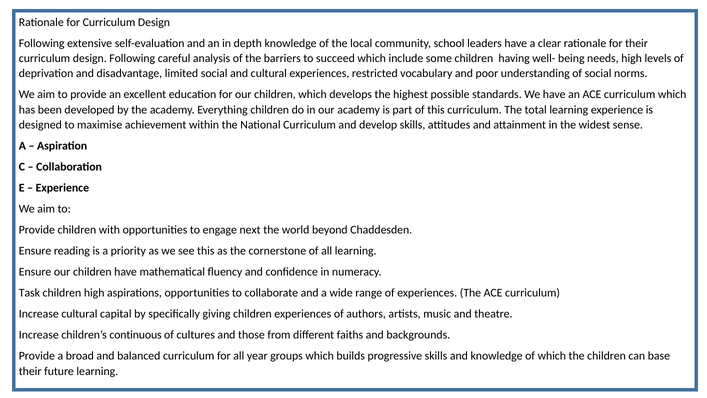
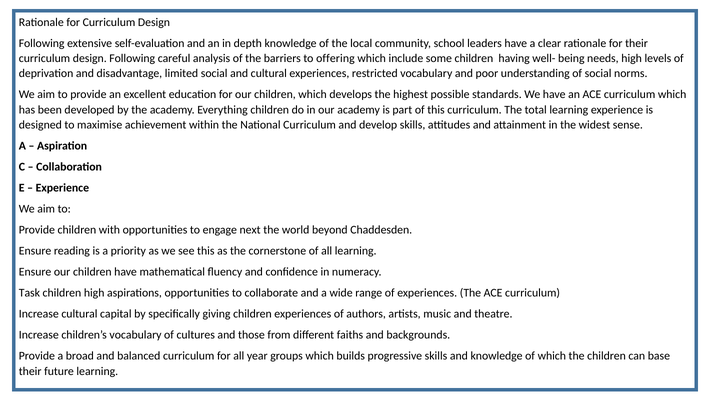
succeed: succeed -> offering
children’s continuous: continuous -> vocabulary
